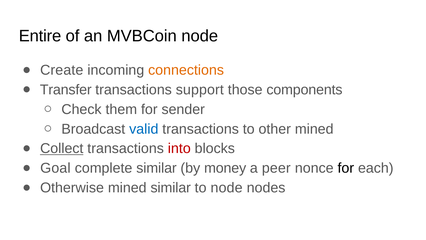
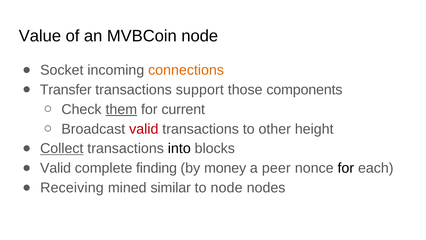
Entire: Entire -> Value
Create: Create -> Socket
them underline: none -> present
sender: sender -> current
valid at (144, 129) colour: blue -> red
other mined: mined -> height
into colour: red -> black
Goal at (55, 168): Goal -> Valid
complete similar: similar -> finding
Otherwise: Otherwise -> Receiving
